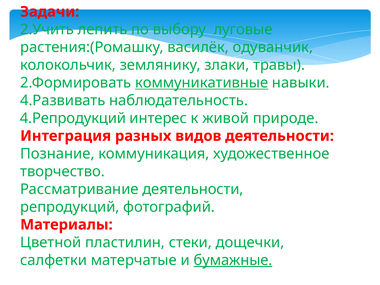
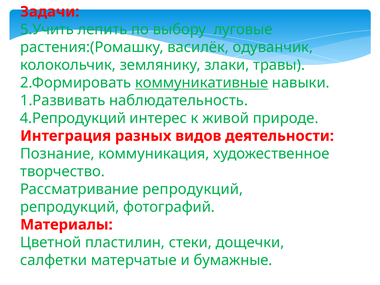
2.Учить: 2.Учить -> 5.Учить
4.Развивать: 4.Развивать -> 1.Развивать
Рассматривание деятельности: деятельности -> репродукций
бумажные underline: present -> none
